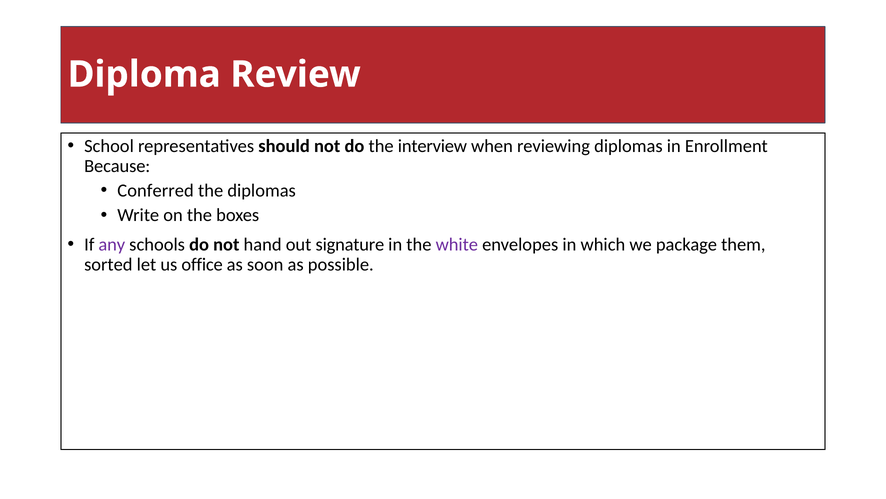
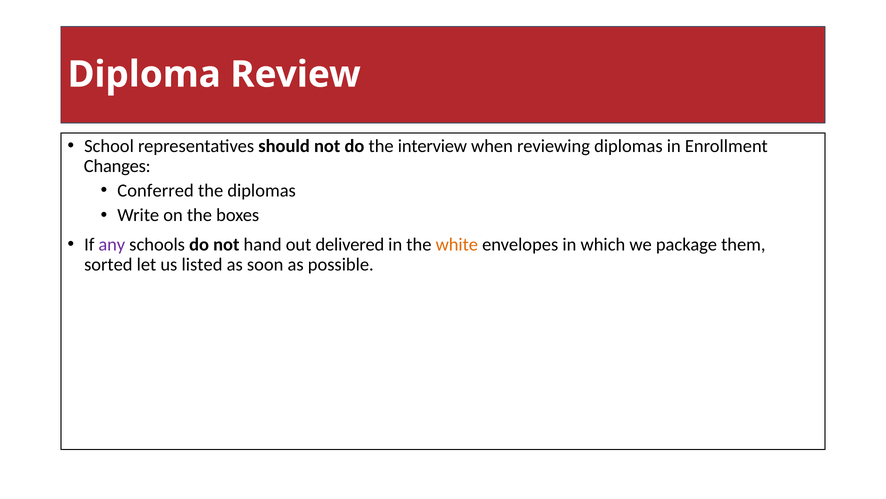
Because: Because -> Changes
signature: signature -> delivered
white colour: purple -> orange
office: office -> listed
